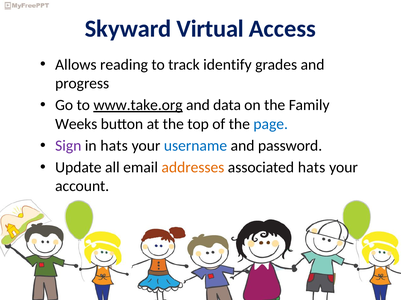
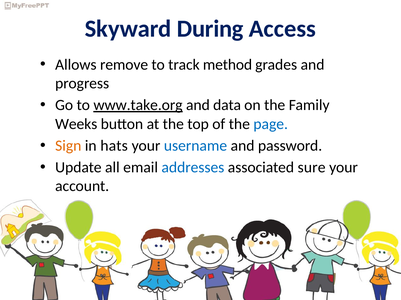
Virtual: Virtual -> During
reading: reading -> remove
identify: identify -> method
Sign colour: purple -> orange
addresses colour: orange -> blue
associated hats: hats -> sure
